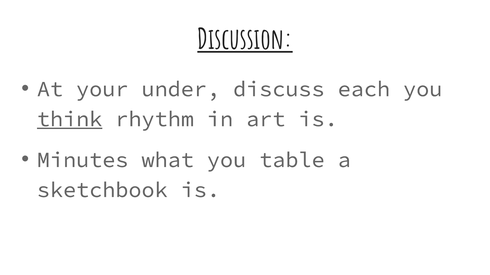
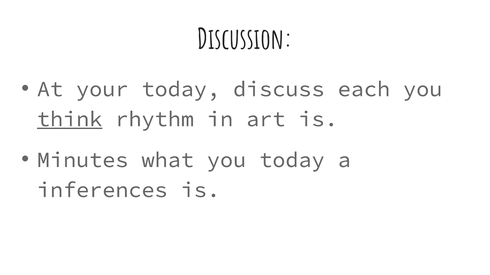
Discussion underline: present -> none
your under: under -> today
you table: table -> today
sketchbook: sketchbook -> inferences
